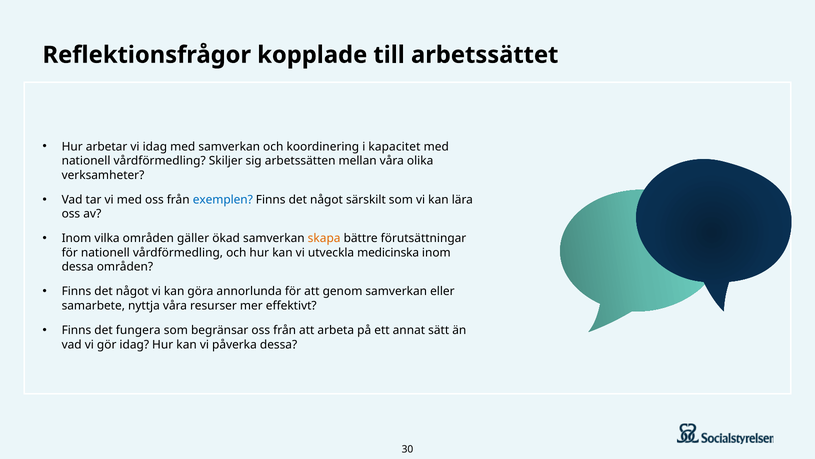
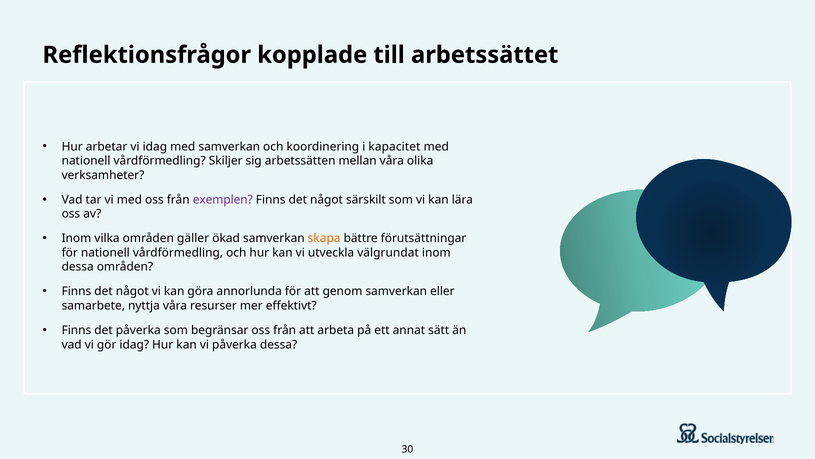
exemplen colour: blue -> purple
medicinska: medicinska -> välgrundat
det fungera: fungera -> påverka
